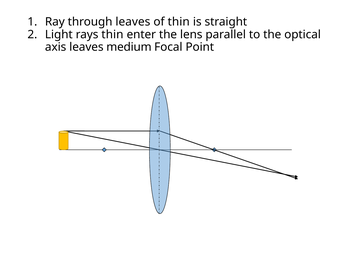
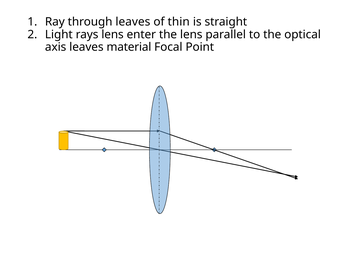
rays thin: thin -> lens
medium: medium -> material
